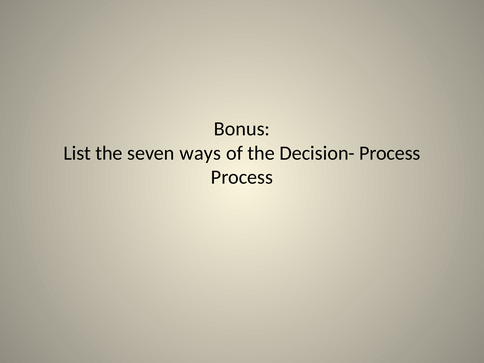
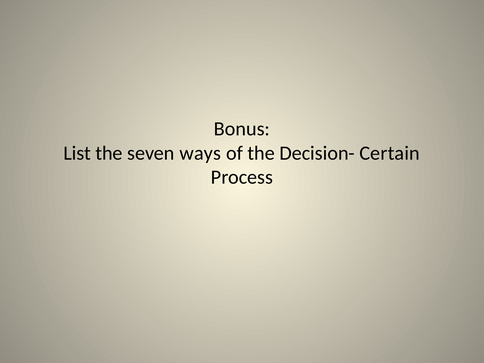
Decision- Process: Process -> Certain
